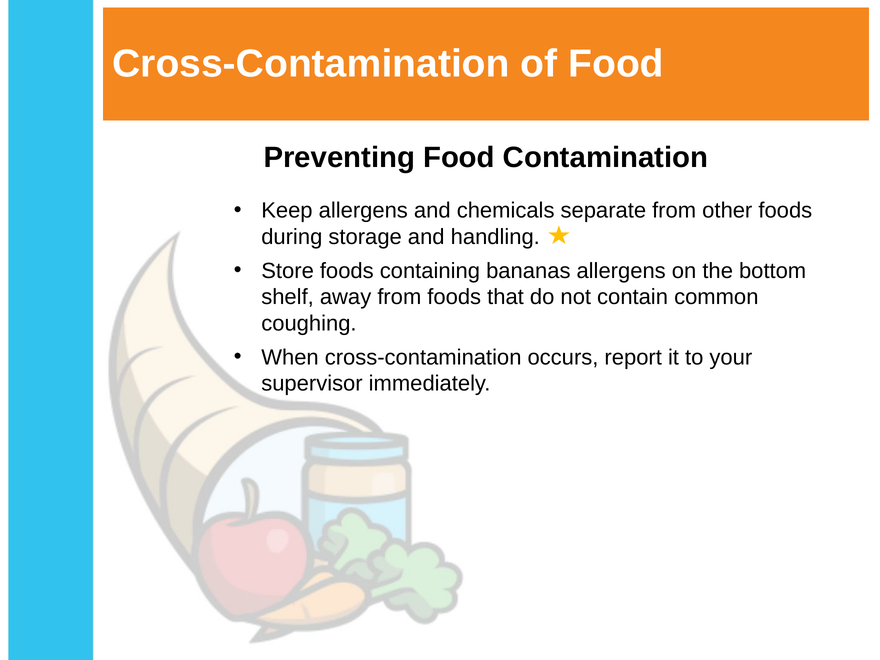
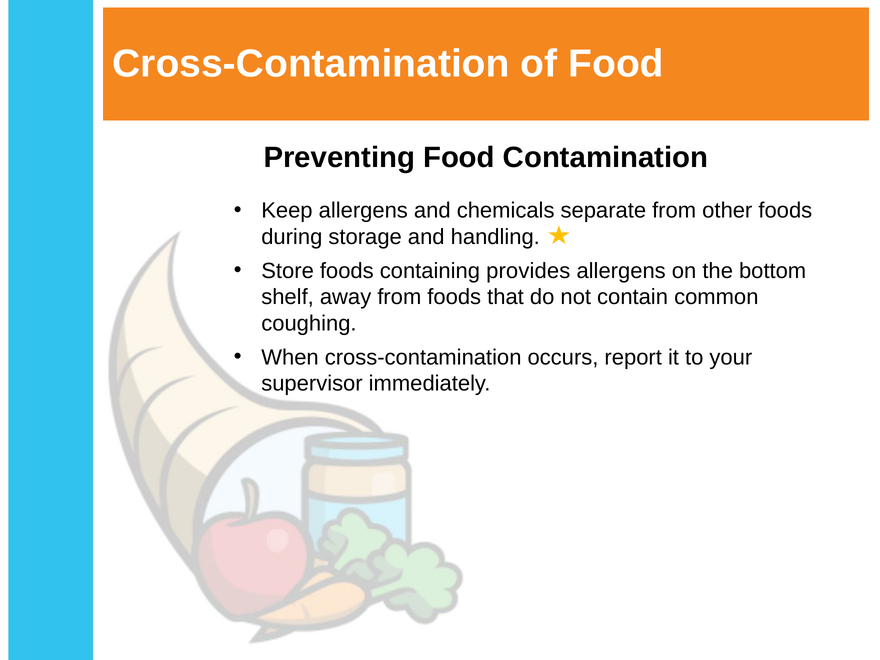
bananas: bananas -> provides
